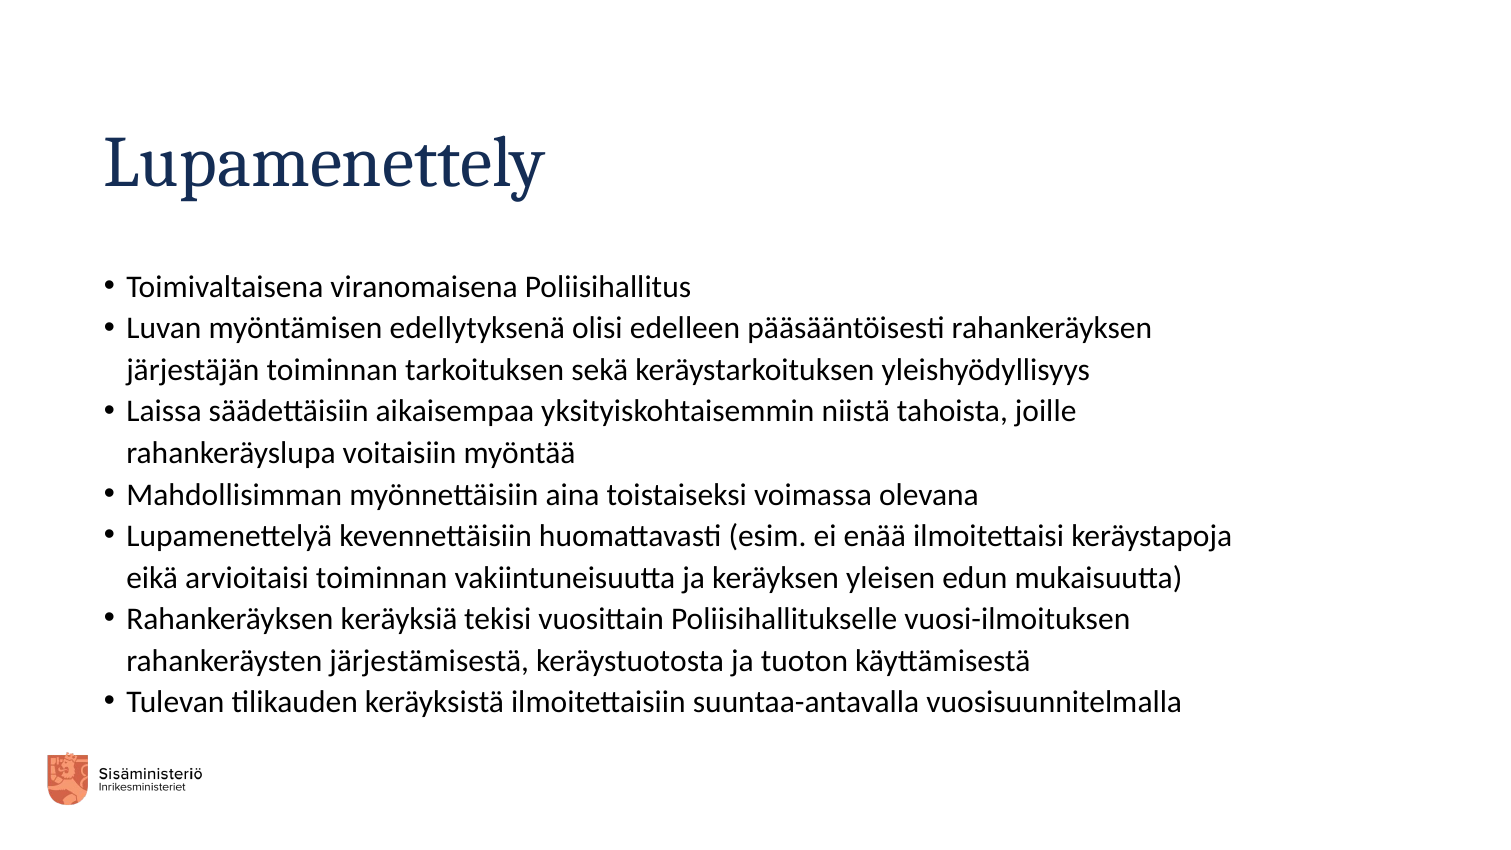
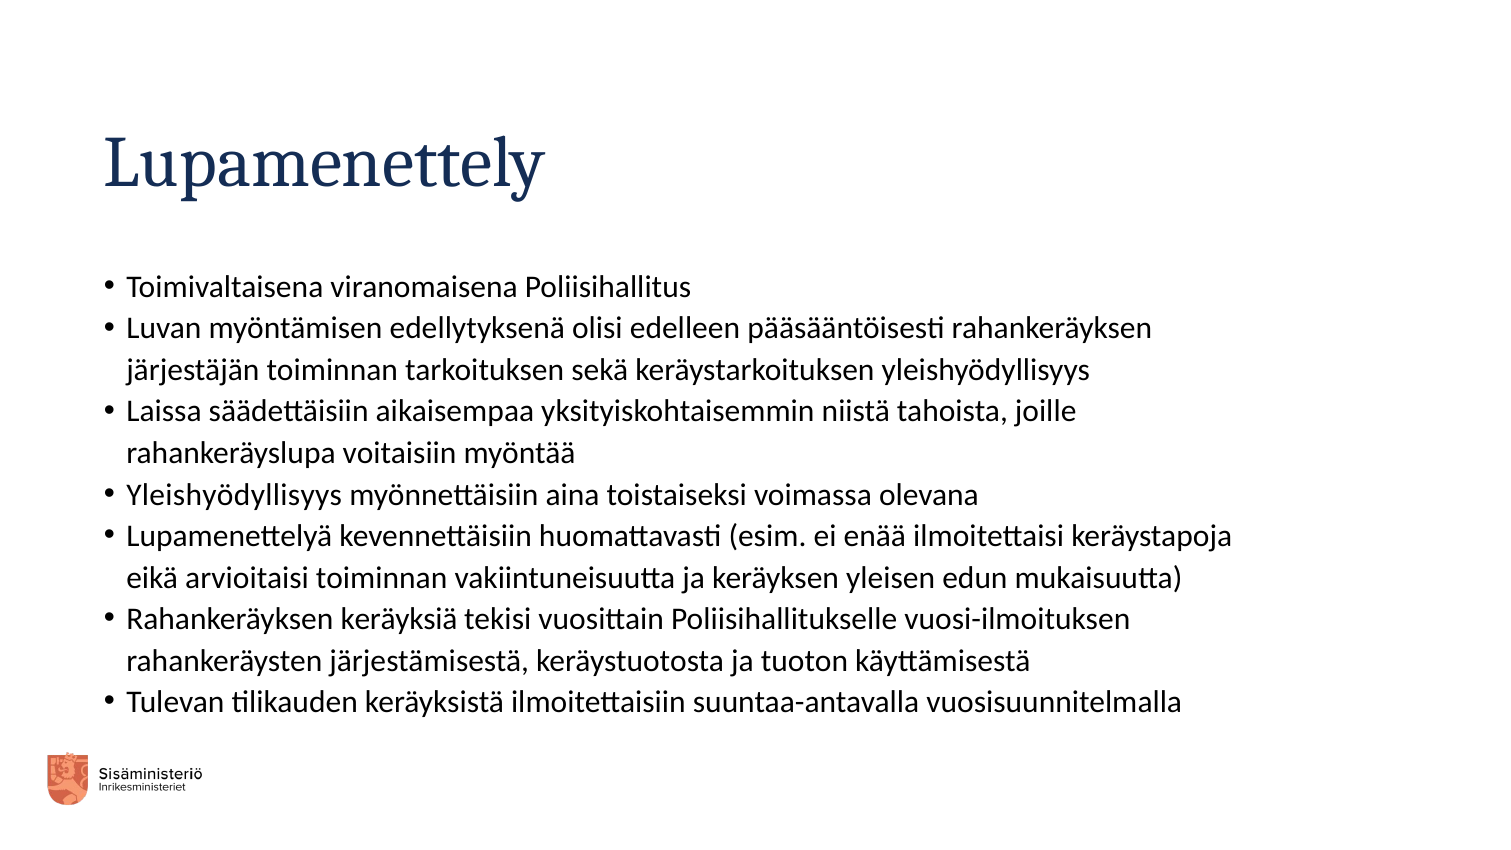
Mahdollisimman at (234, 495): Mahdollisimman -> Yleishyödyllisyys
